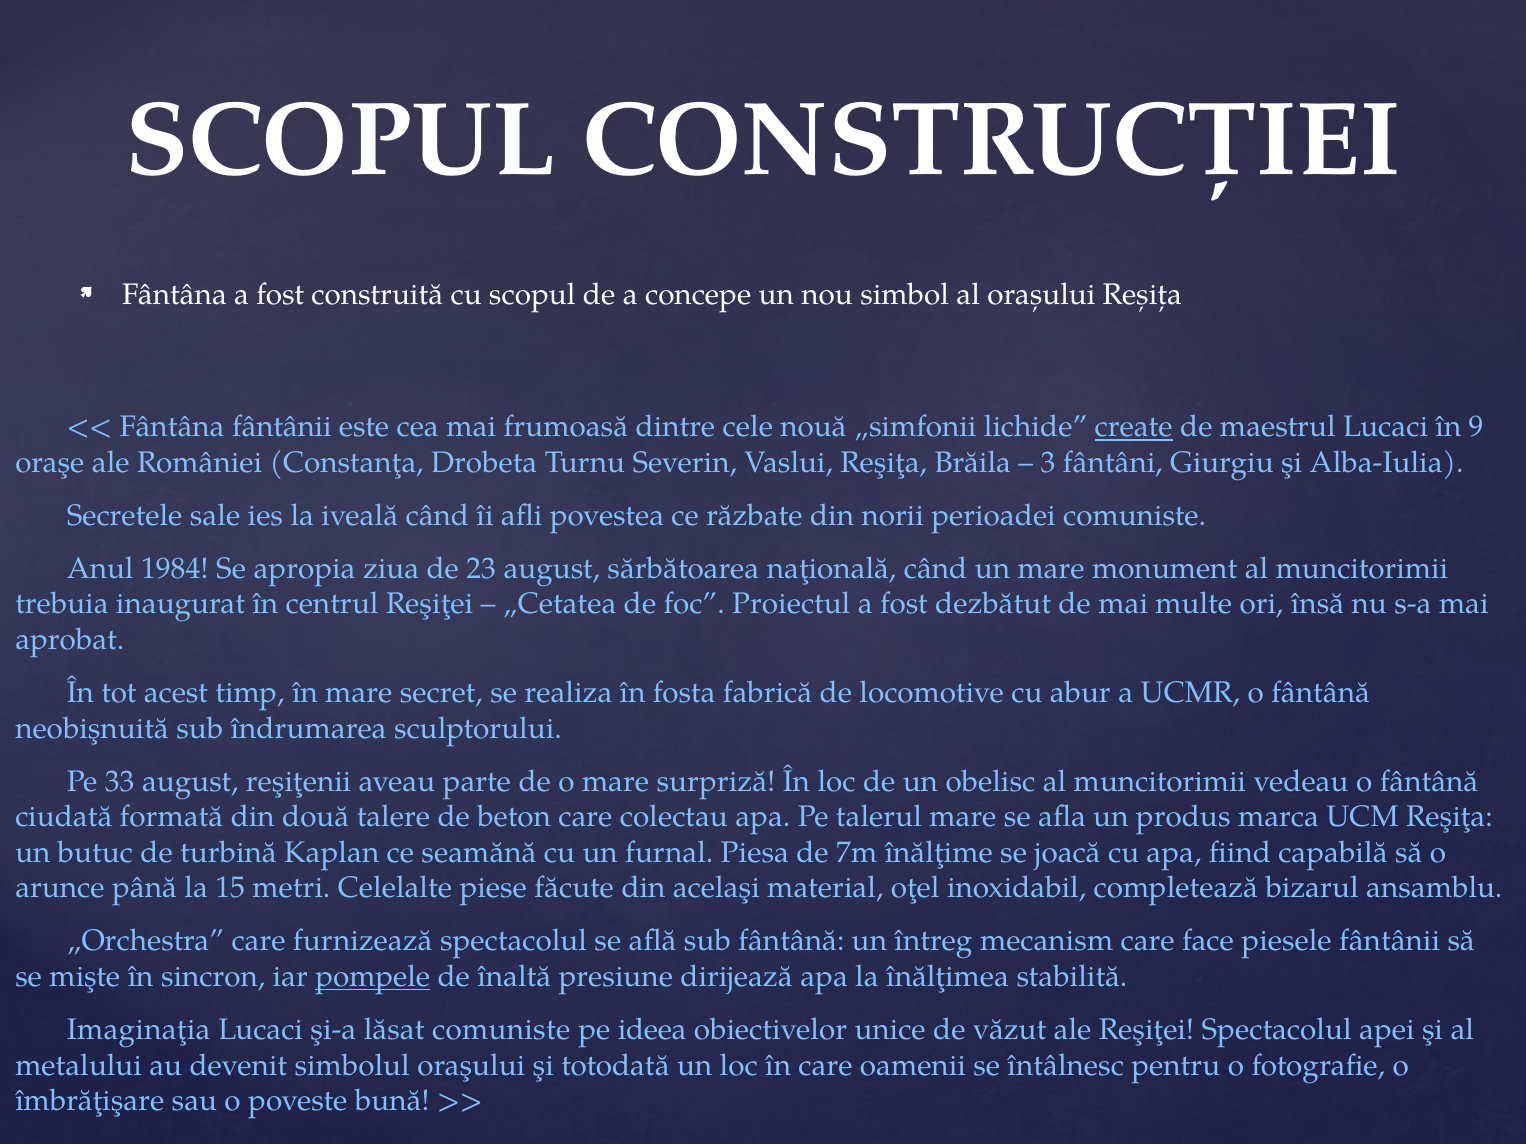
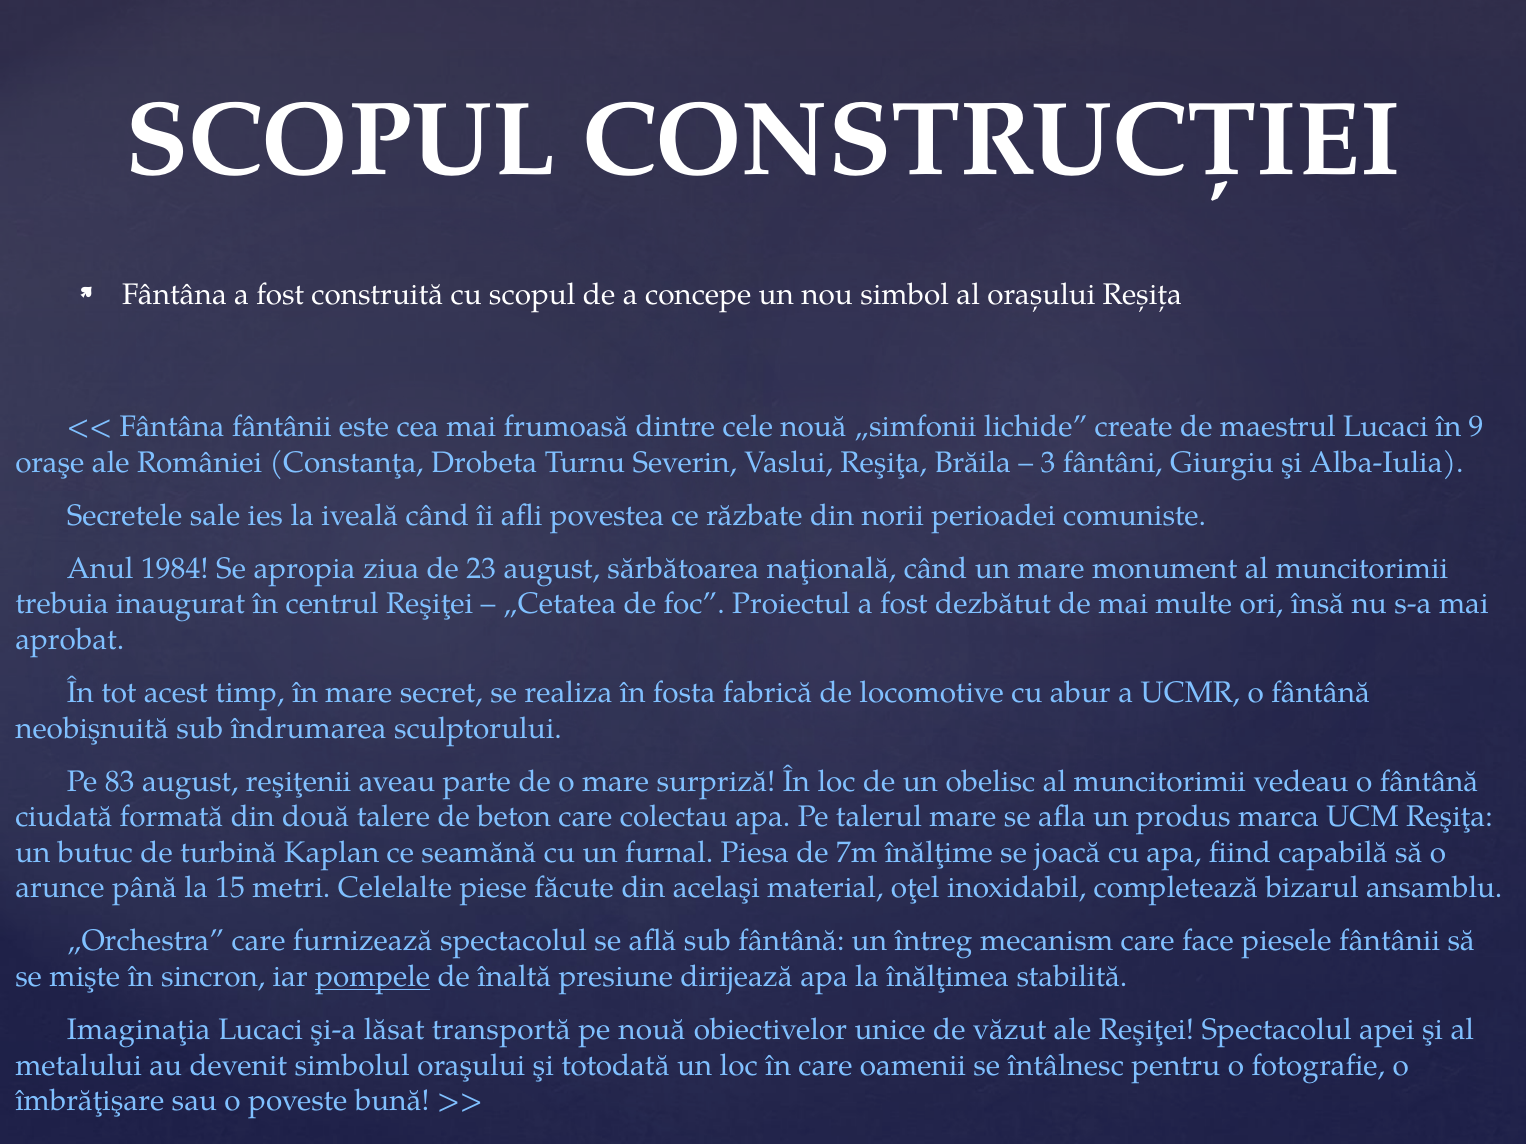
create underline: present -> none
33: 33 -> 83
lăsat comuniste: comuniste -> transportă
pe ideea: ideea -> nouă
